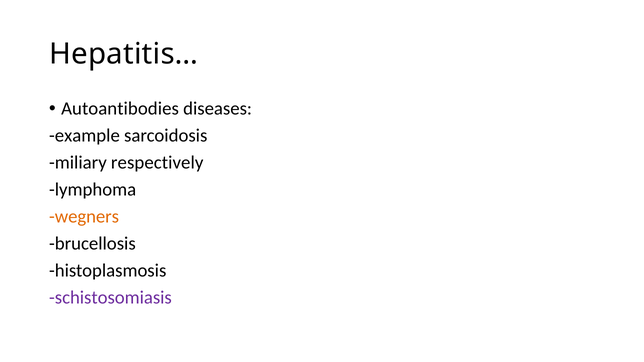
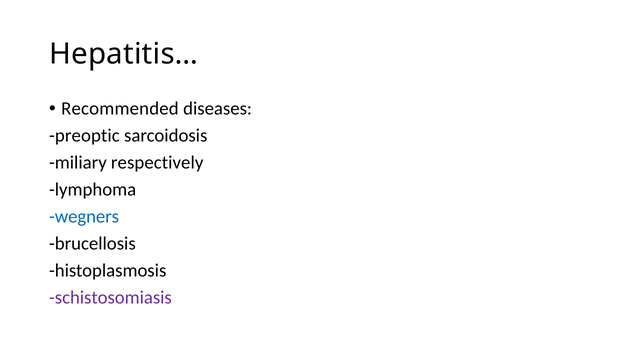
Autoantibodies: Autoantibodies -> Recommended
example: example -> preoptic
wegners colour: orange -> blue
